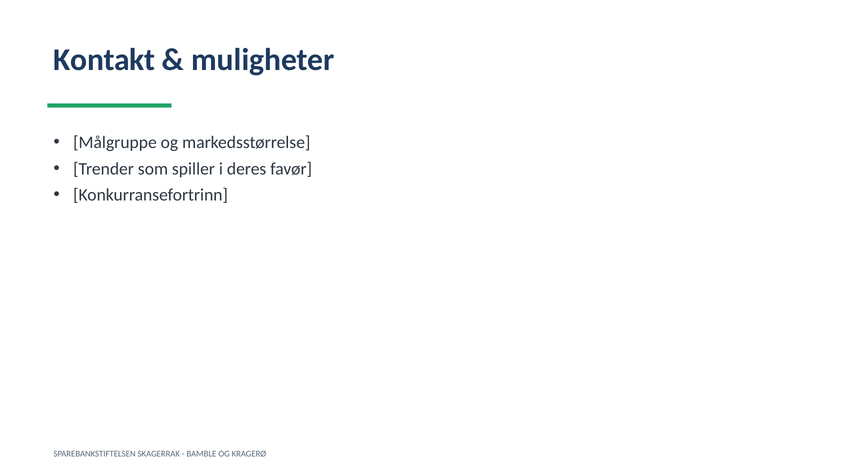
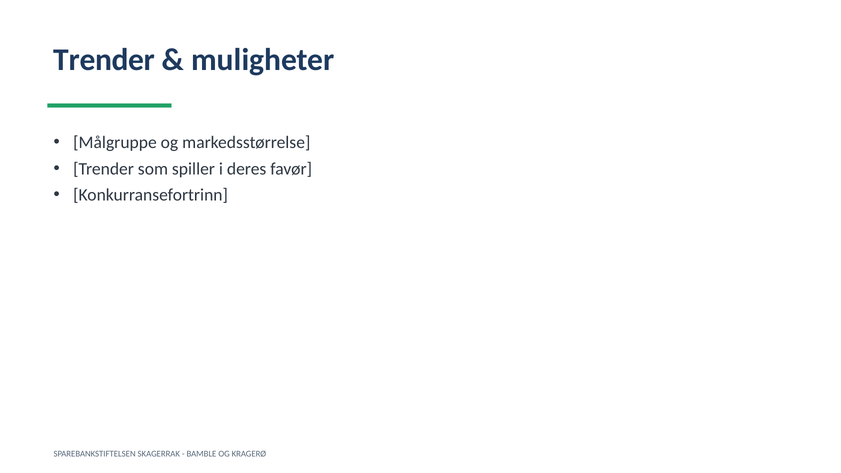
Kontakt at (104, 60): Kontakt -> Trender
